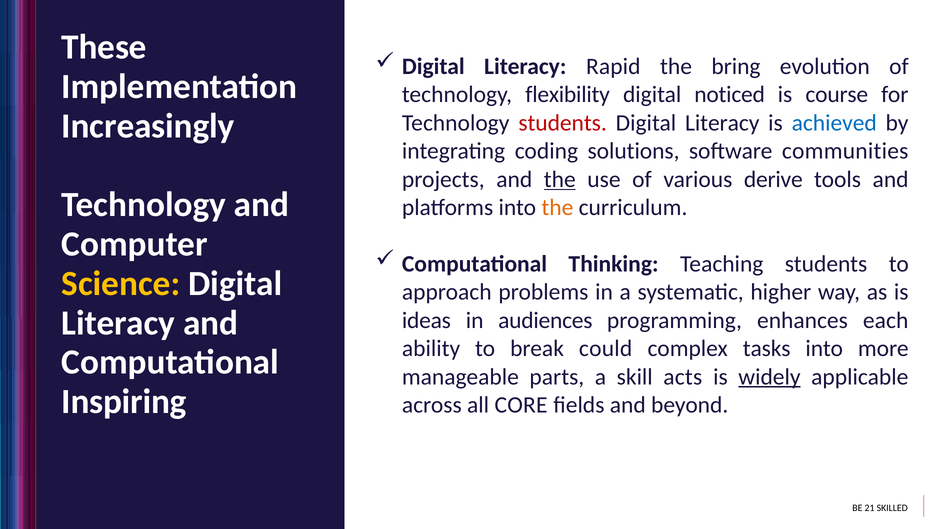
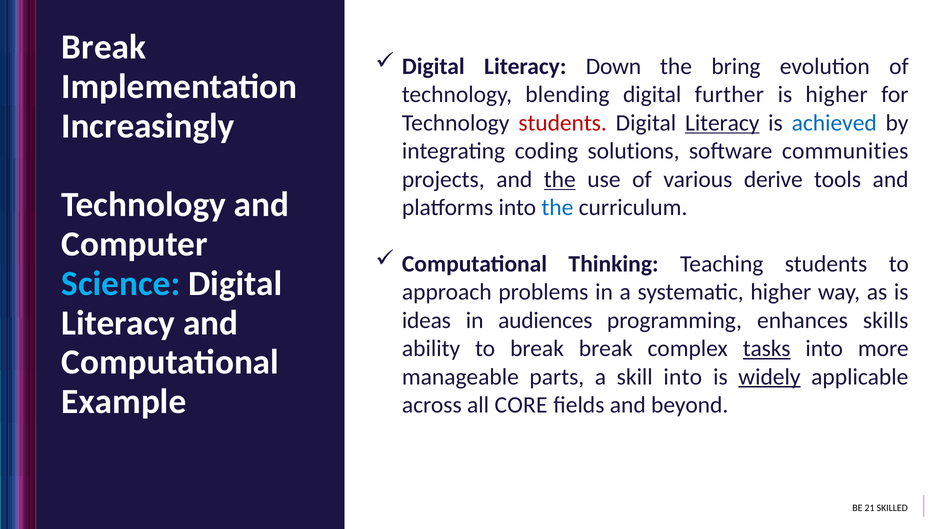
These at (104, 47): These -> Break
Rapid: Rapid -> Down
flexibility: flexibility -> blending
noticed: noticed -> further
is course: course -> higher
Literacy at (722, 123) underline: none -> present
the at (557, 208) colour: orange -> blue
Science colour: yellow -> light blue
each: each -> skills
break could: could -> break
tasks underline: none -> present
skill acts: acts -> into
Inspiring: Inspiring -> Example
